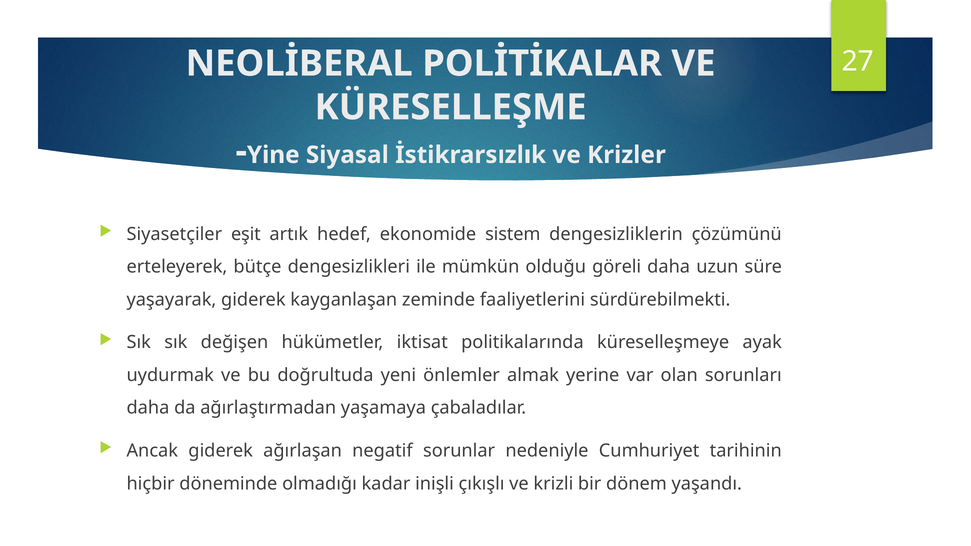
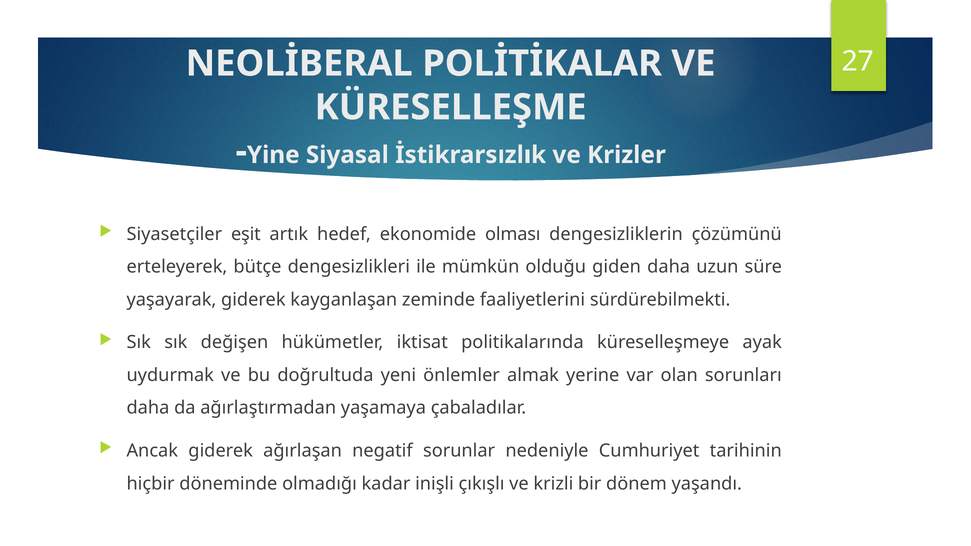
sistem: sistem -> olması
göreli: göreli -> giden
